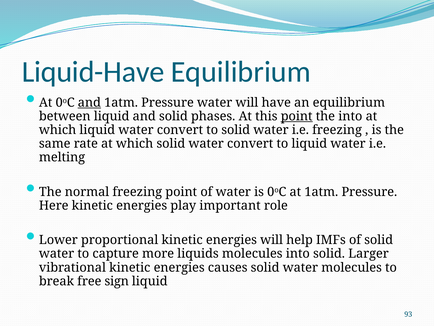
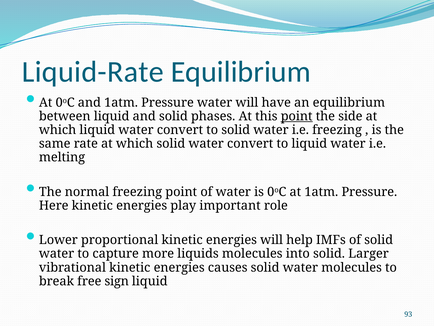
Liquid-Have: Liquid-Have -> Liquid-Rate
and at (89, 102) underline: present -> none
the into: into -> side
